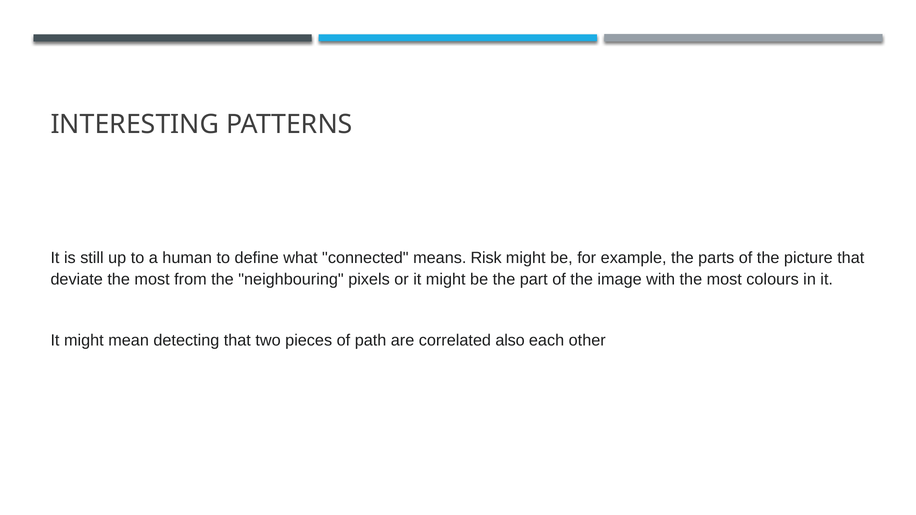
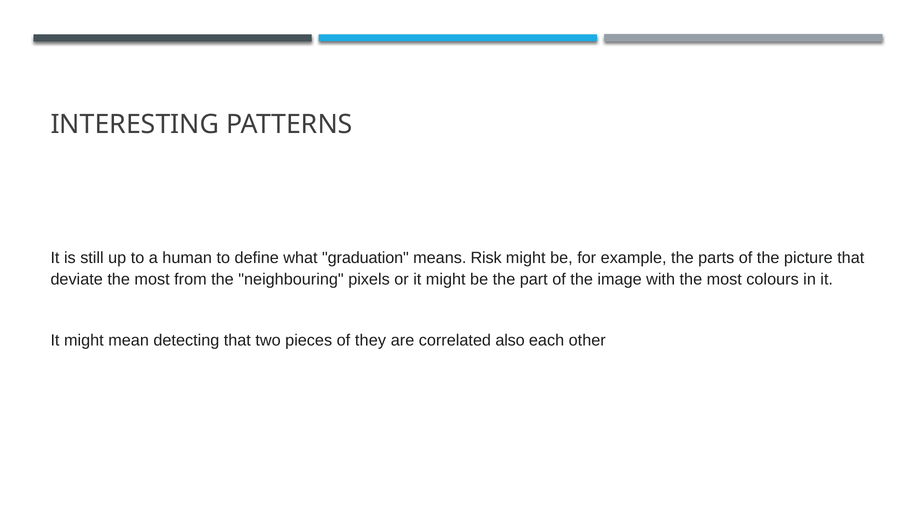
connected: connected -> graduation
path: path -> they
